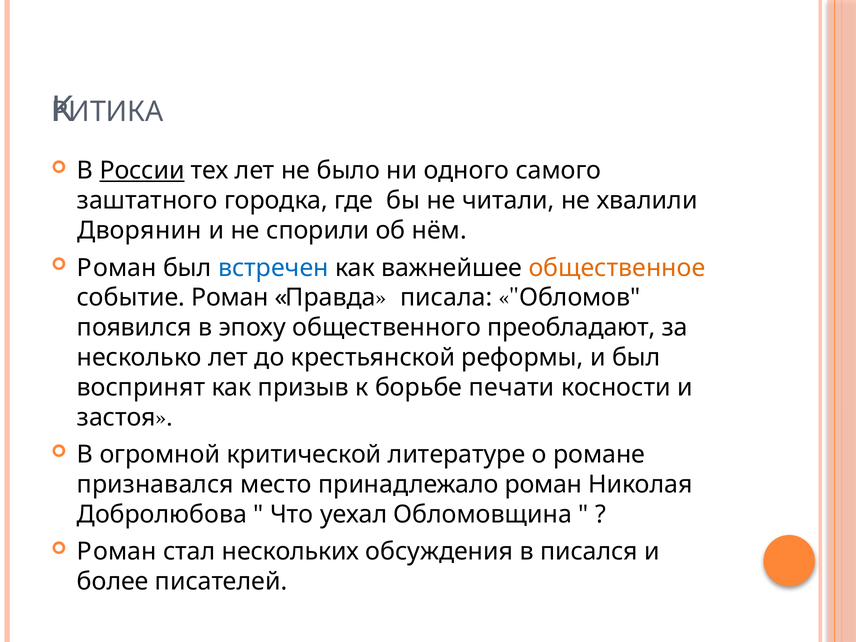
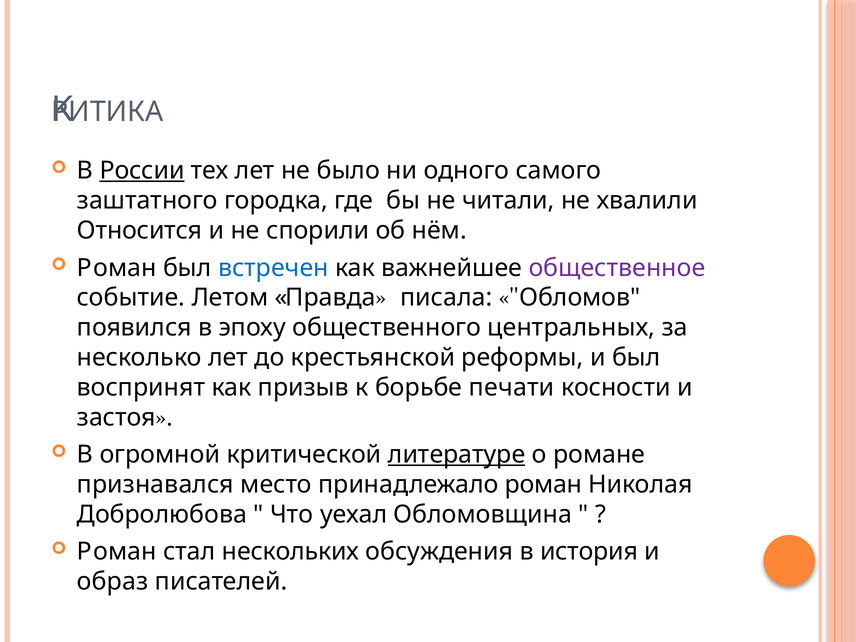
Дворянин: Дворянин -> Относится
общественное colour: orange -> purple
событие Роман: Роман -> Летом
преобладают: преобладают -> центральных
литературе underline: none -> present
писался: писался -> история
более: более -> образ
